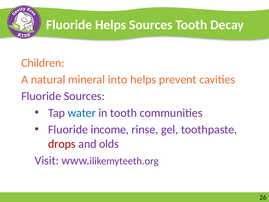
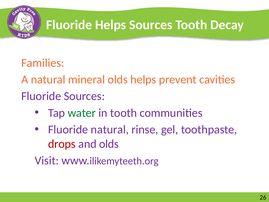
Children: Children -> Families
mineral into: into -> olds
water colour: blue -> green
Fluoride income: income -> natural
